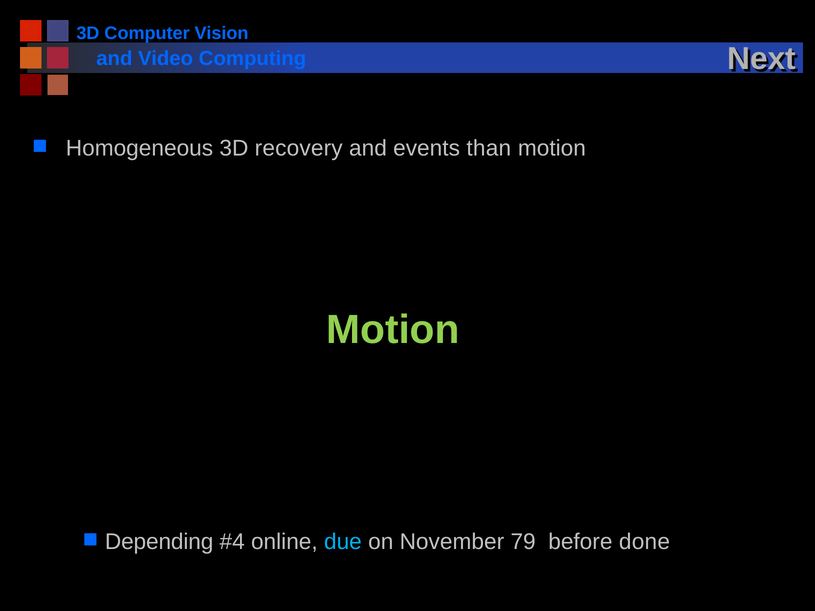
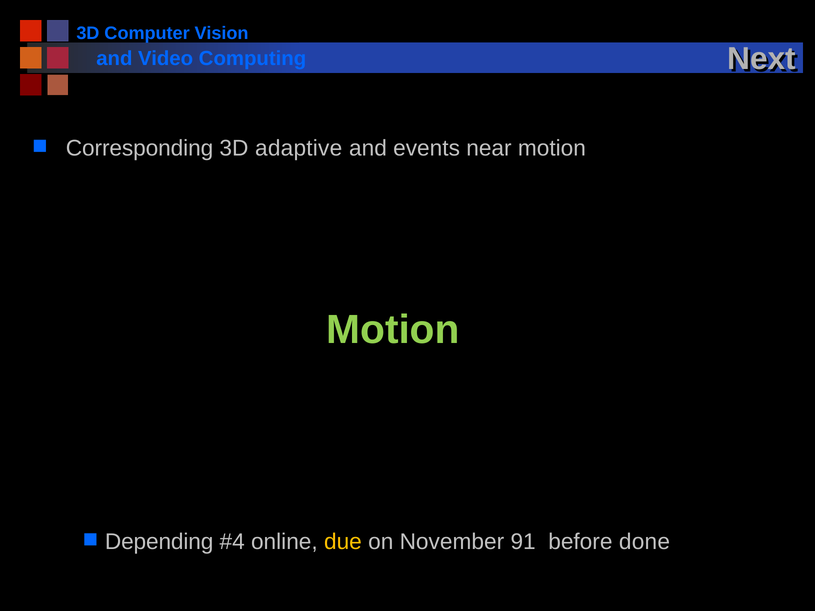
Homogeneous: Homogeneous -> Corresponding
recovery: recovery -> adaptive
than: than -> near
due colour: light blue -> yellow
79: 79 -> 91
